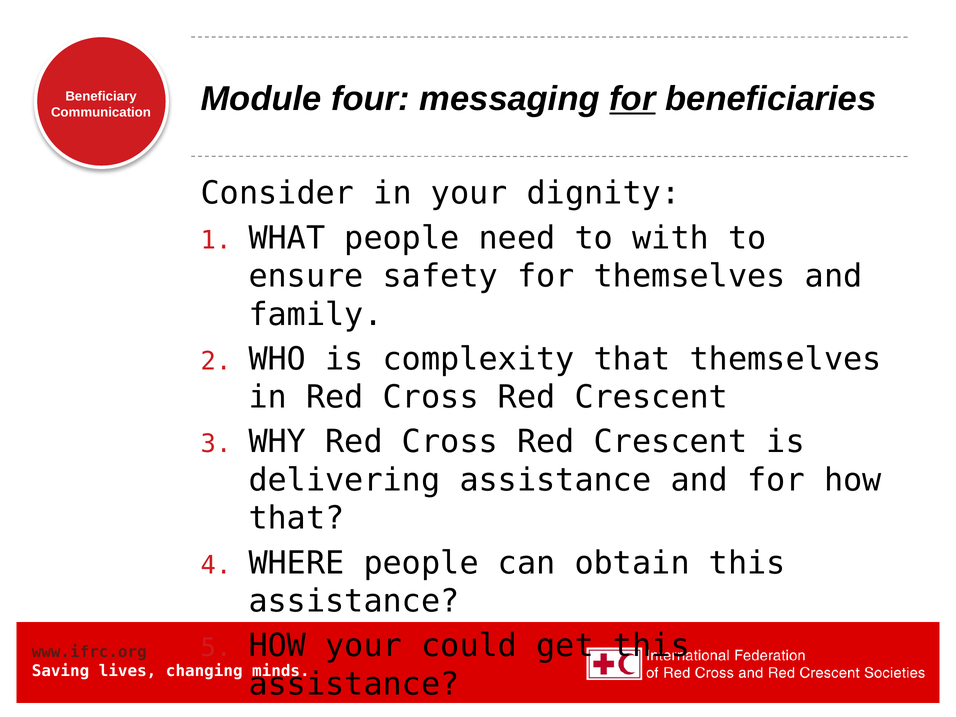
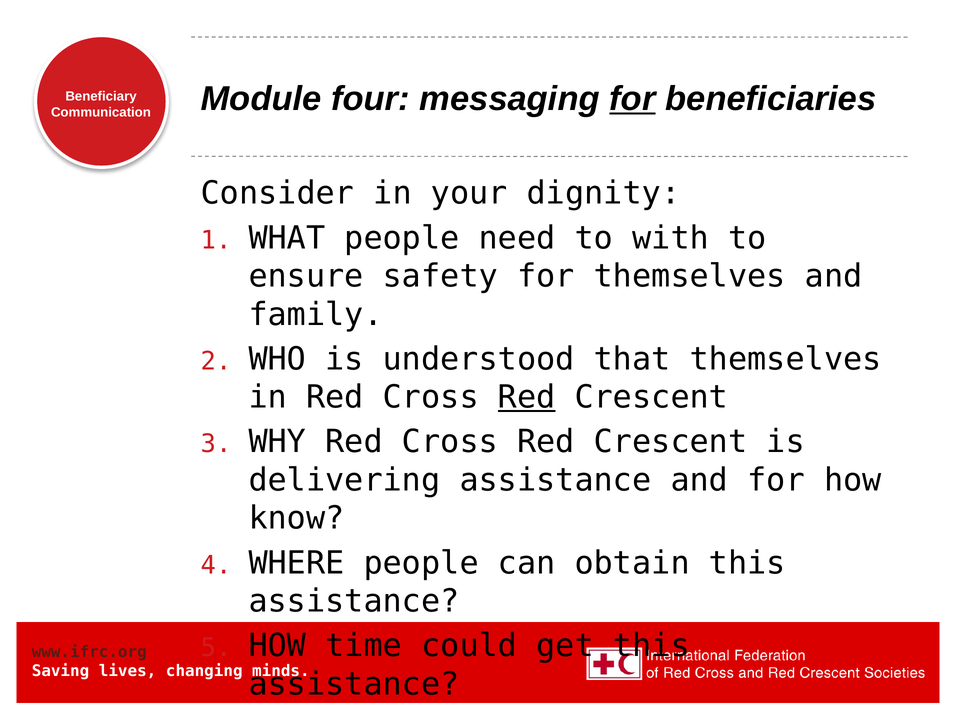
complexity: complexity -> understood
Red at (527, 397) underline: none -> present
that at (296, 518): that -> know
HOW your: your -> time
